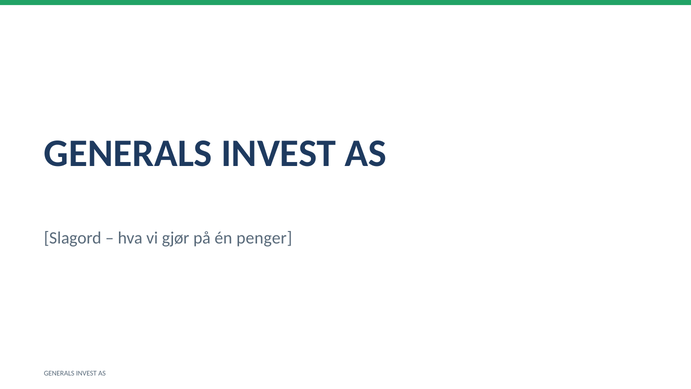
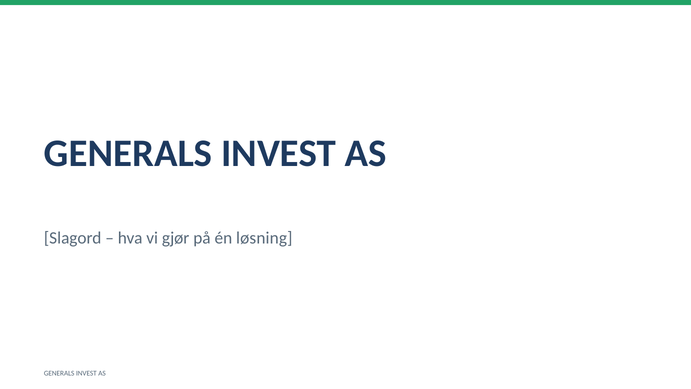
penger: penger -> løsning
